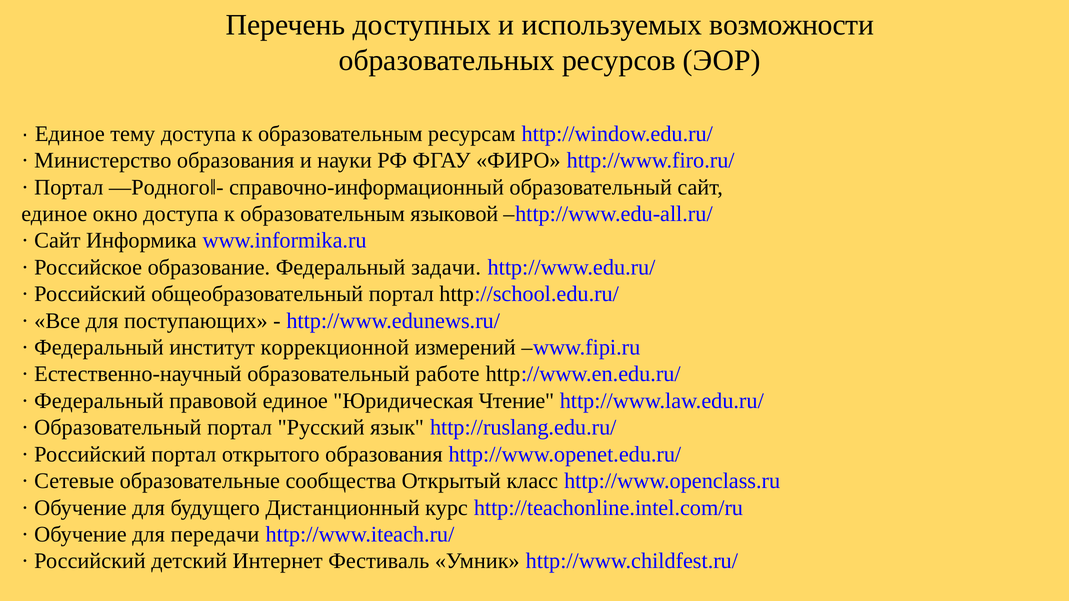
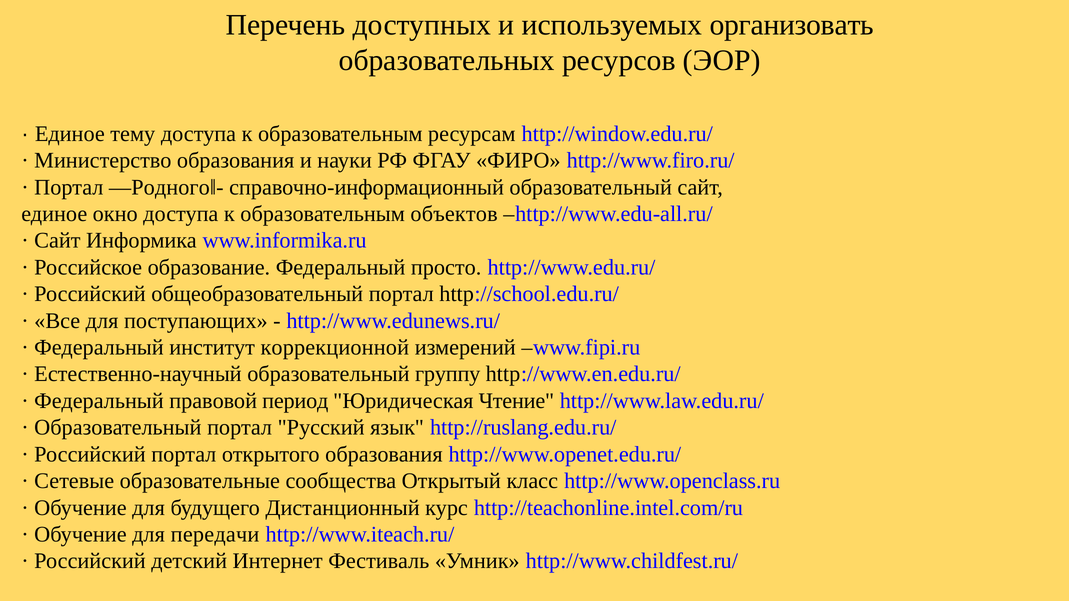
возможности: возможности -> организовать
языковой: языковой -> объектов
задачи: задачи -> просто
работе: работе -> группу
правовой единое: единое -> период
